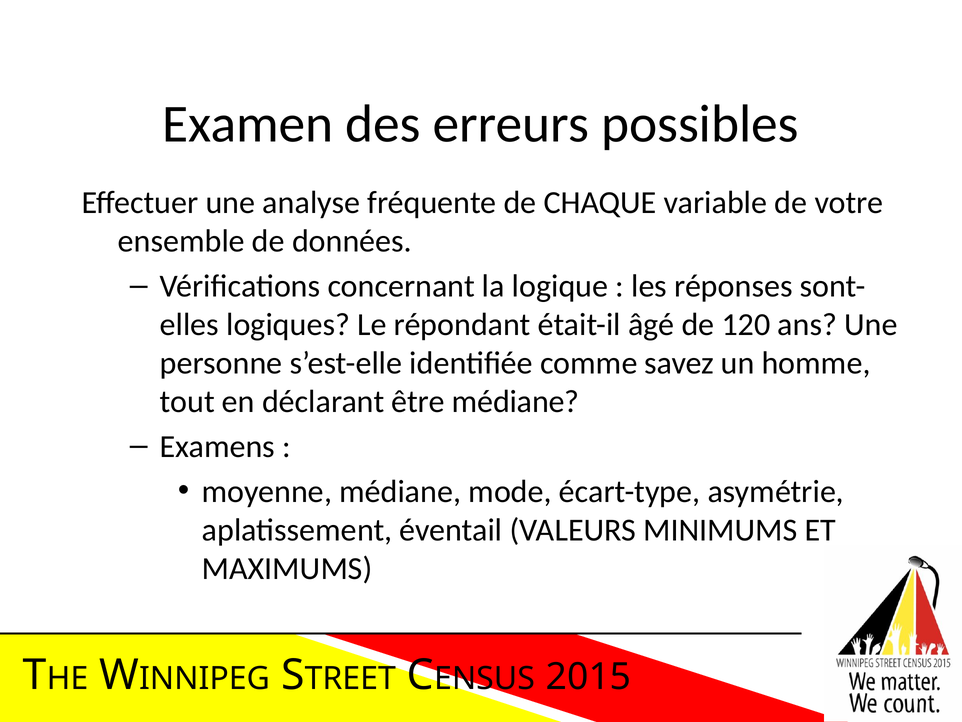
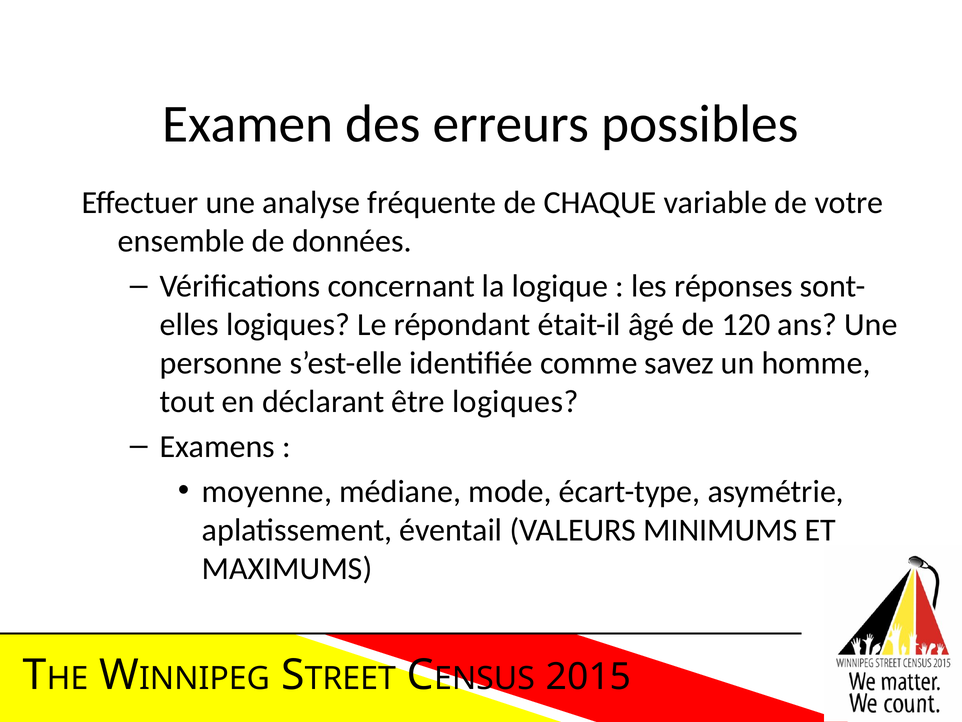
être médiane: médiane -> logiques
